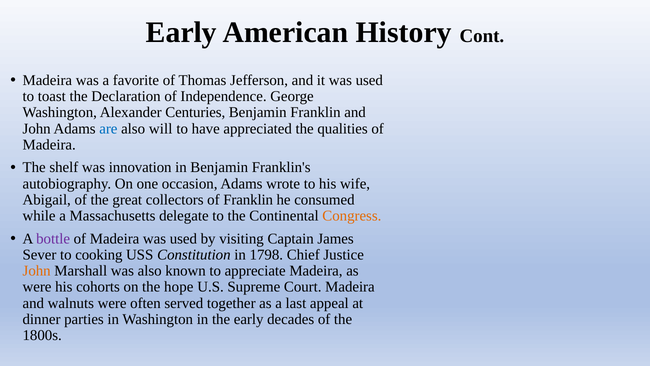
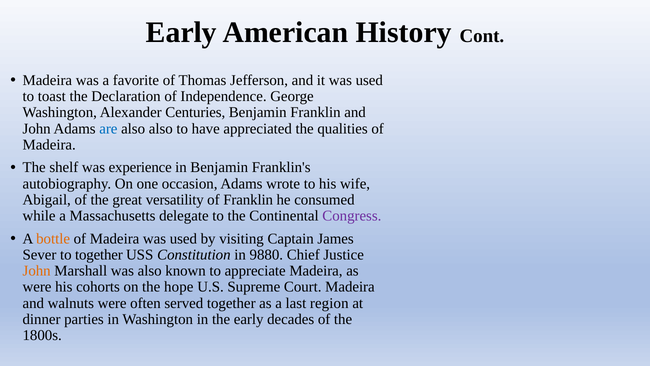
also will: will -> also
innovation: innovation -> experience
collectors: collectors -> versatility
Congress colour: orange -> purple
bottle colour: purple -> orange
to cooking: cooking -> together
1798: 1798 -> 9880
appeal: appeal -> region
